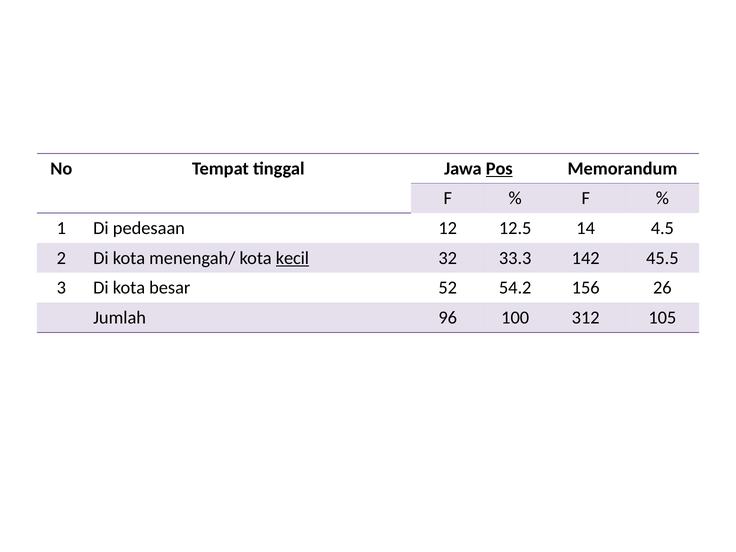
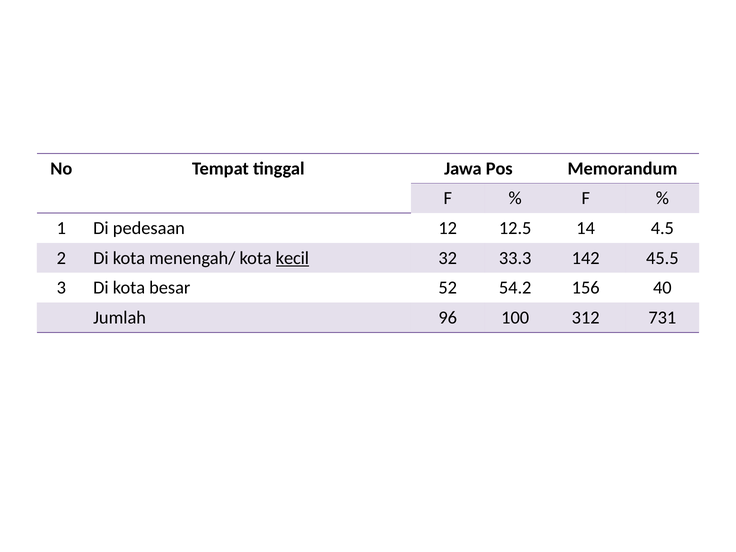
Pos underline: present -> none
26: 26 -> 40
105: 105 -> 731
